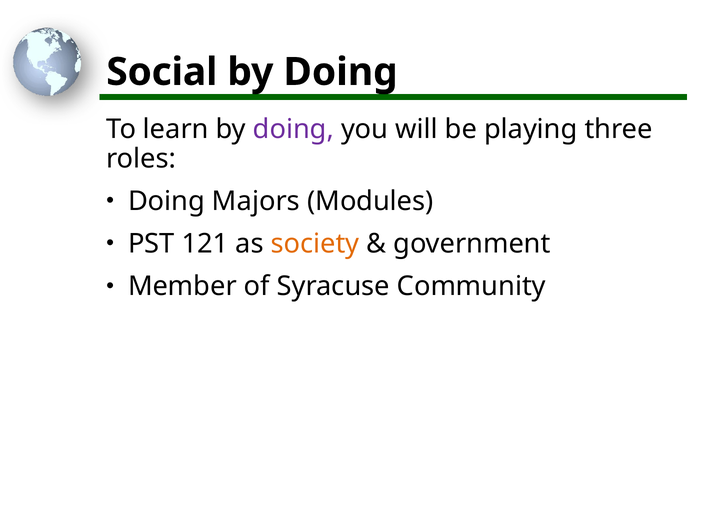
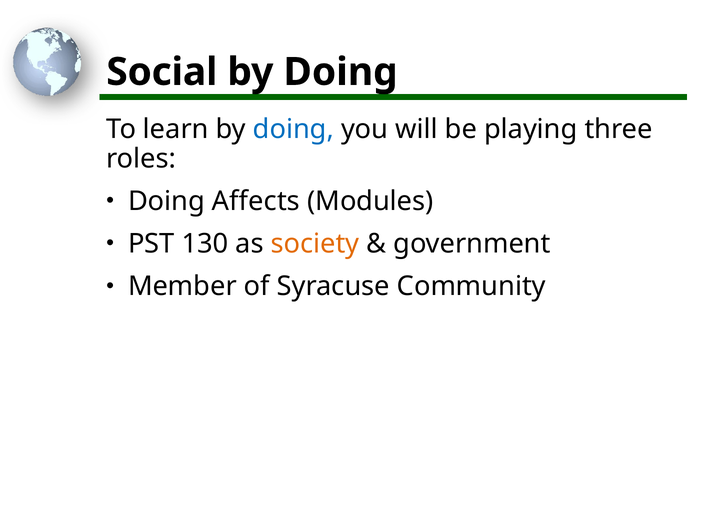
doing at (293, 129) colour: purple -> blue
Majors: Majors -> Affects
121: 121 -> 130
